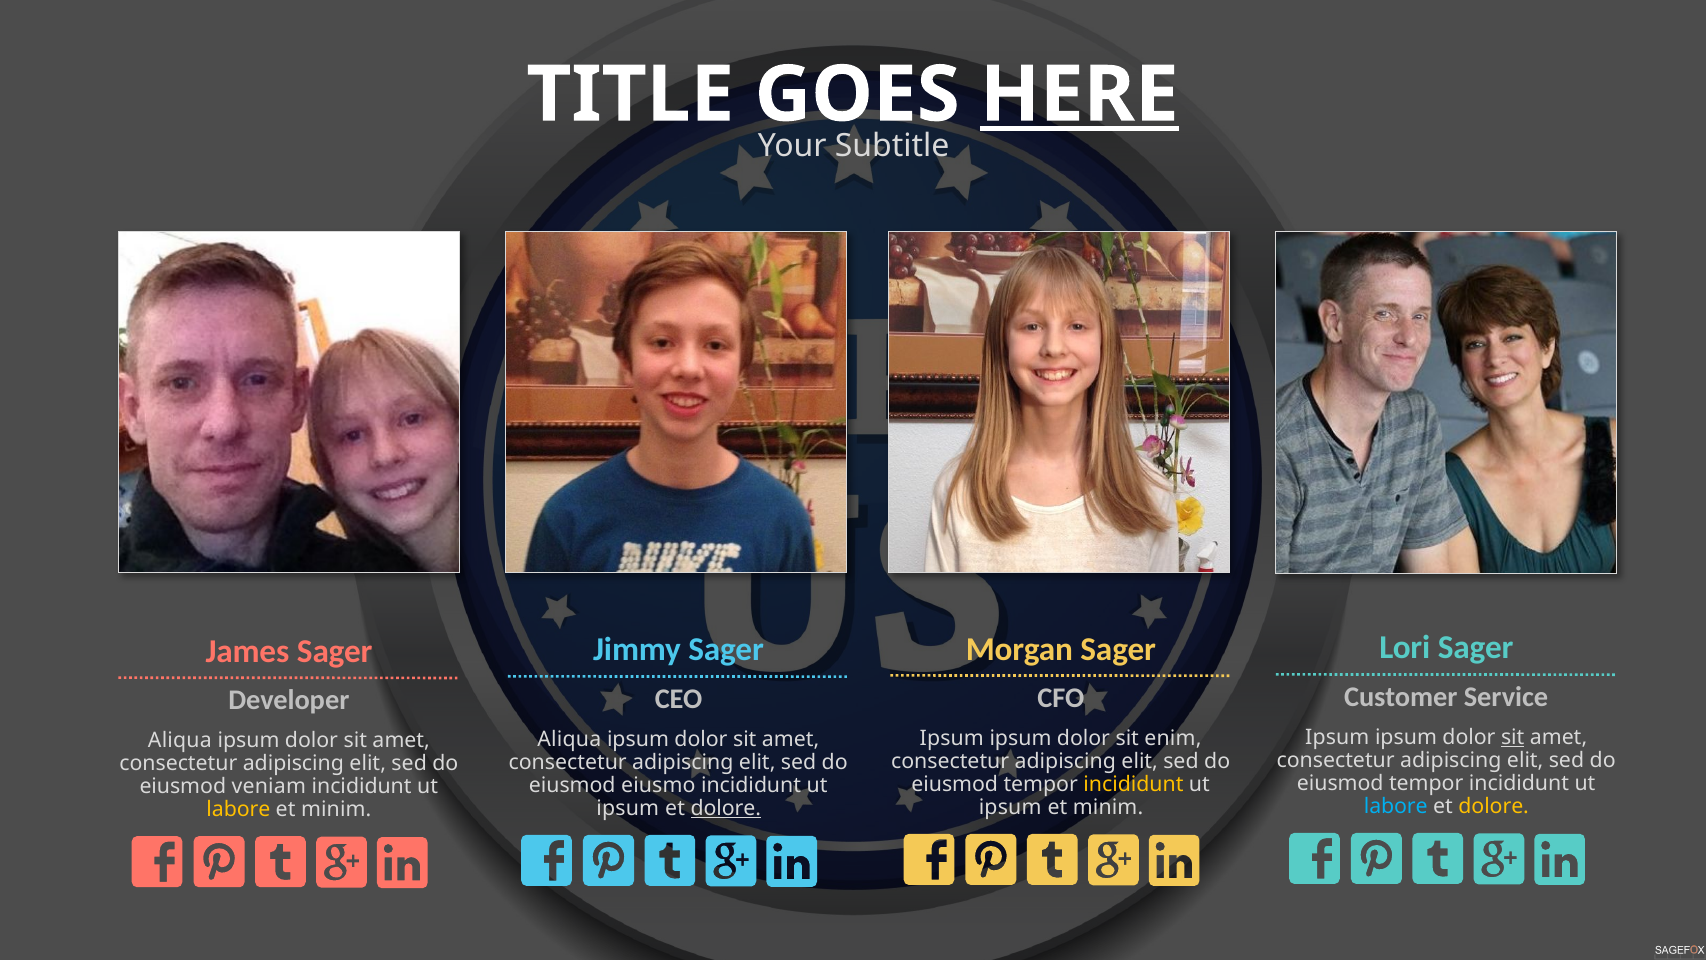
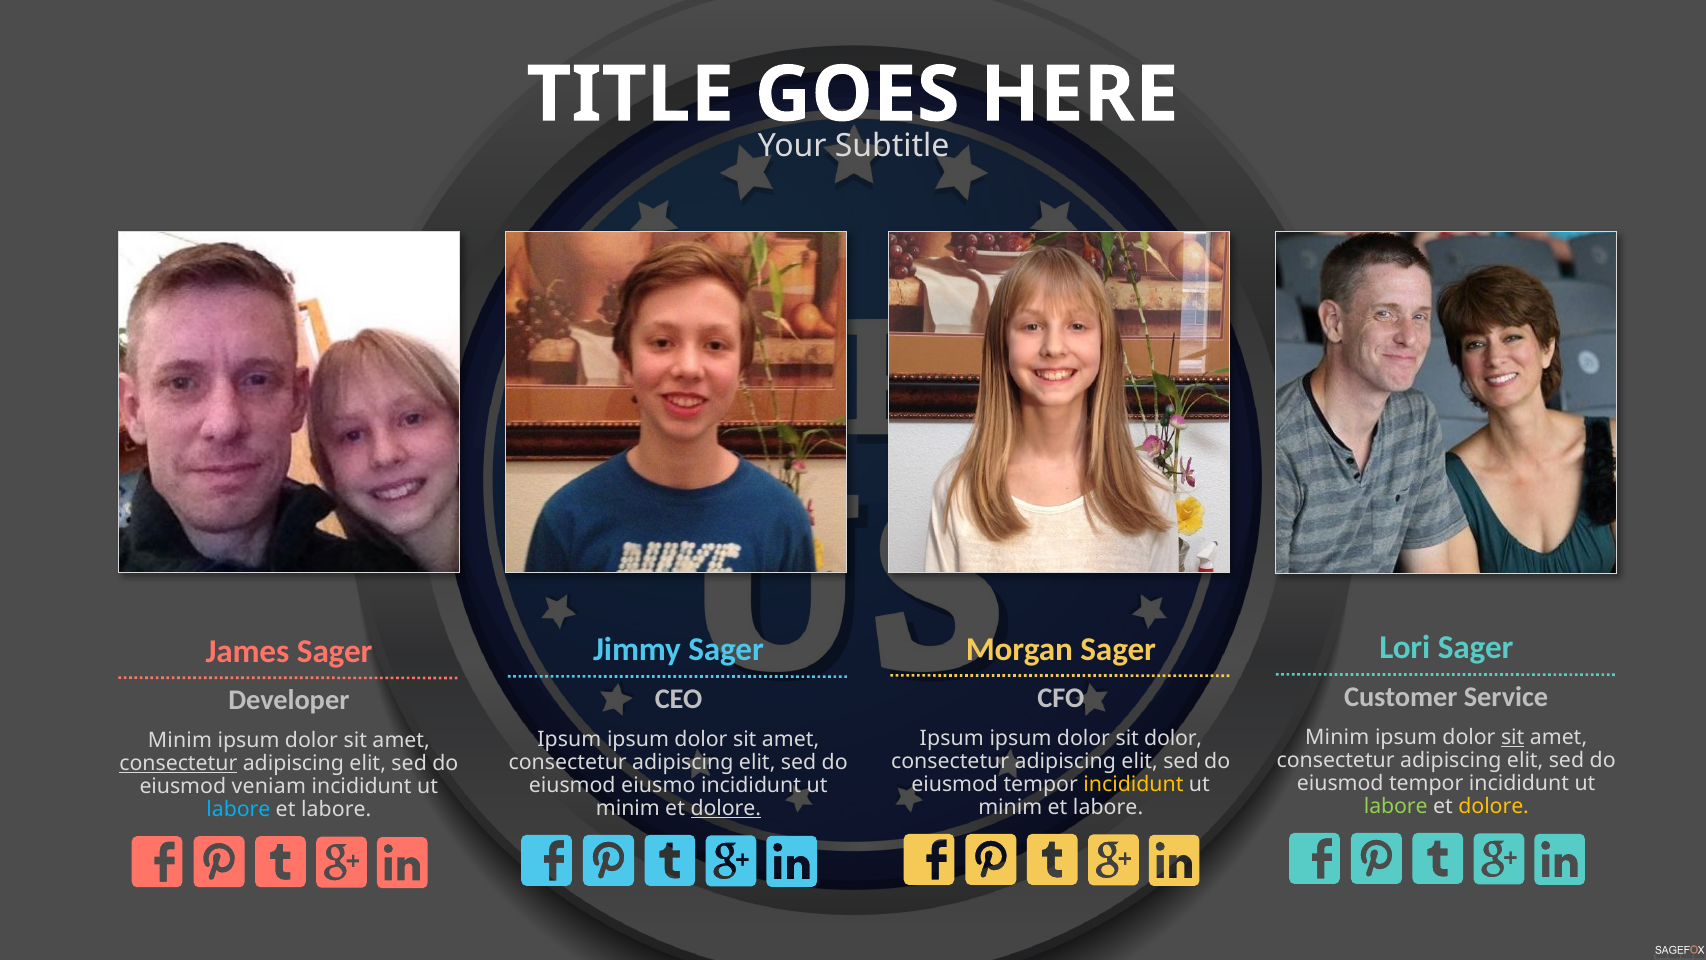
HERE underline: present -> none
Ipsum at (1337, 737): Ipsum -> Minim
sit enim: enim -> dolor
Aliqua at (569, 739): Aliqua -> Ipsum
Aliqua at (180, 740): Aliqua -> Minim
consectetur at (178, 763) underline: none -> present
labore at (1396, 806) colour: light blue -> light green
ipsum at (1010, 807): ipsum -> minim
minim at (1108, 807): minim -> labore
ipsum at (628, 808): ipsum -> minim
labore at (238, 809) colour: yellow -> light blue
minim at (336, 809): minim -> labore
